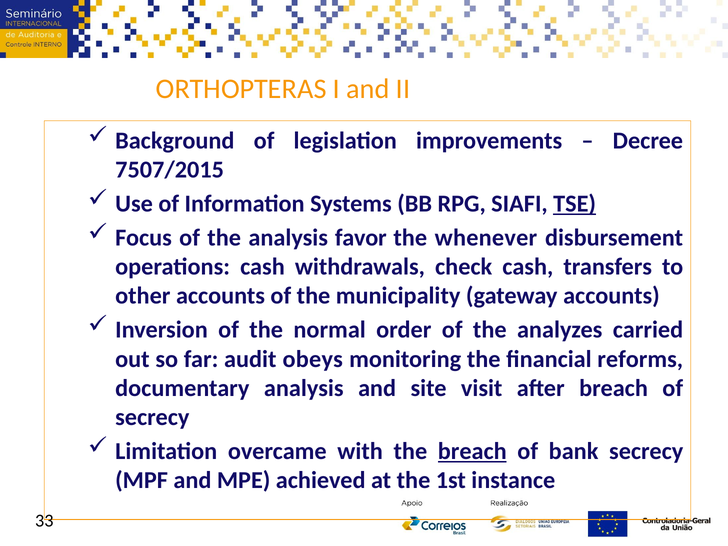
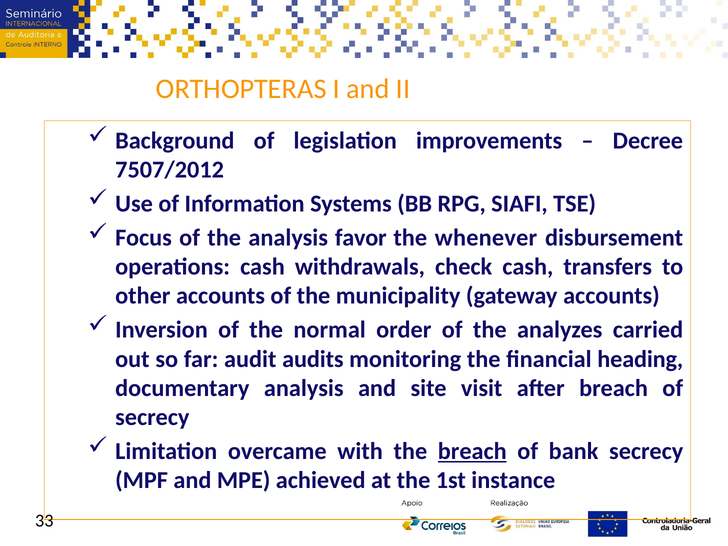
7507/2015: 7507/2015 -> 7507/2012
TSE underline: present -> none
obeys: obeys -> audits
reforms: reforms -> heading
